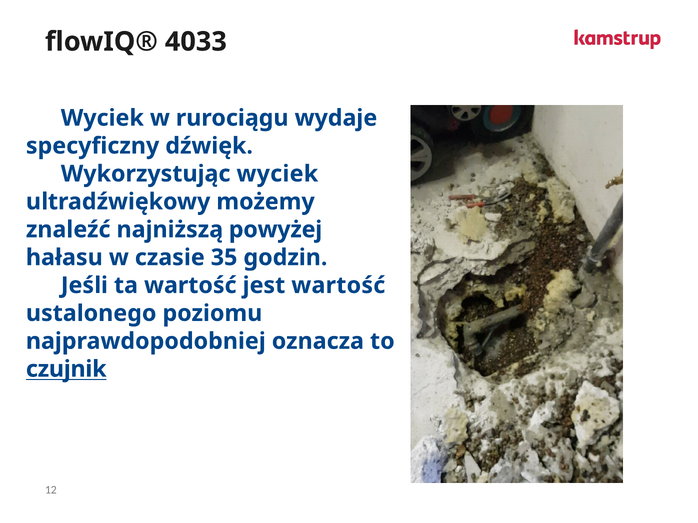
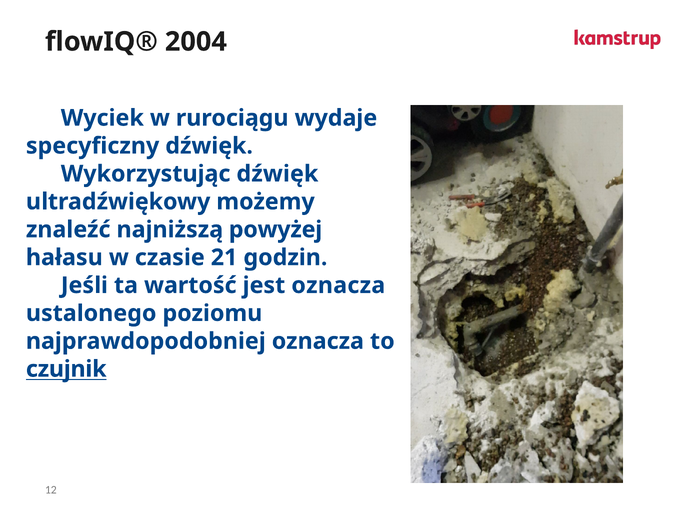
4033: 4033 -> 2004
Wykorzystując wyciek: wyciek -> dźwięk
35: 35 -> 21
jest wartość: wartość -> oznacza
